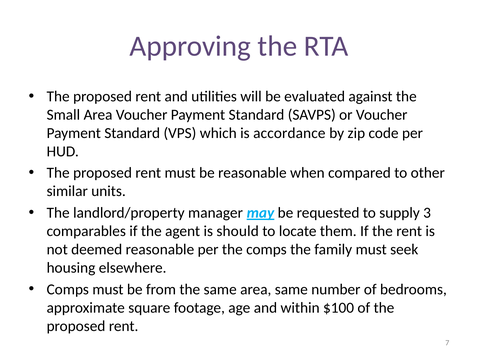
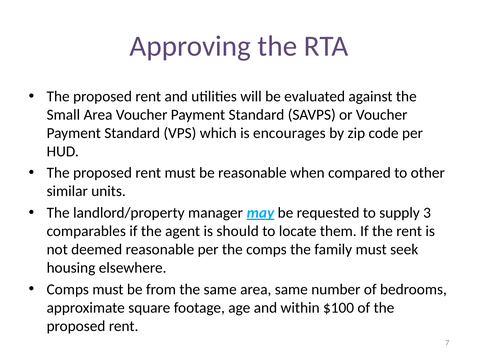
accordance: accordance -> encourages
